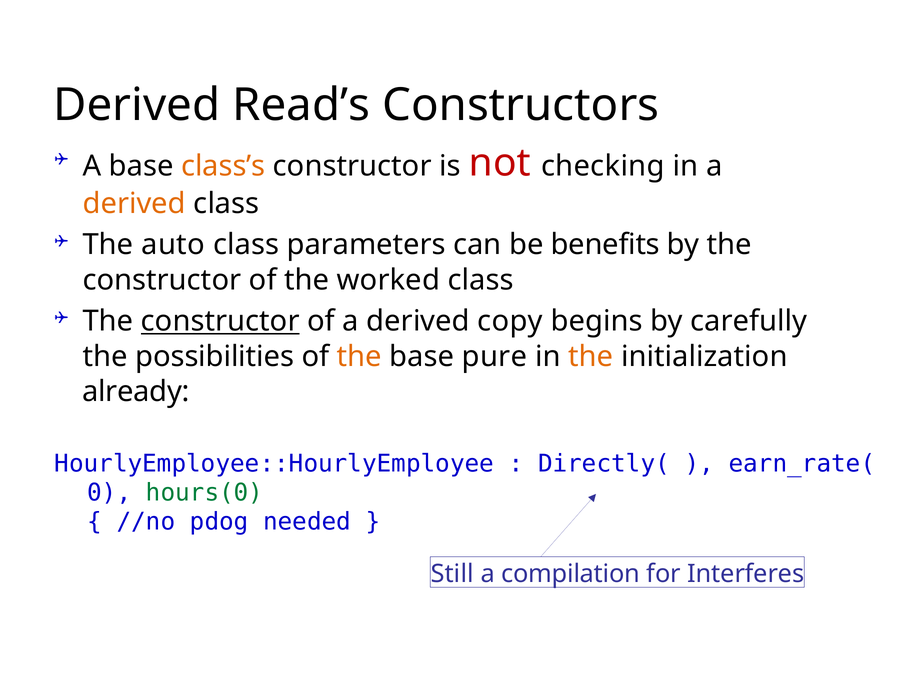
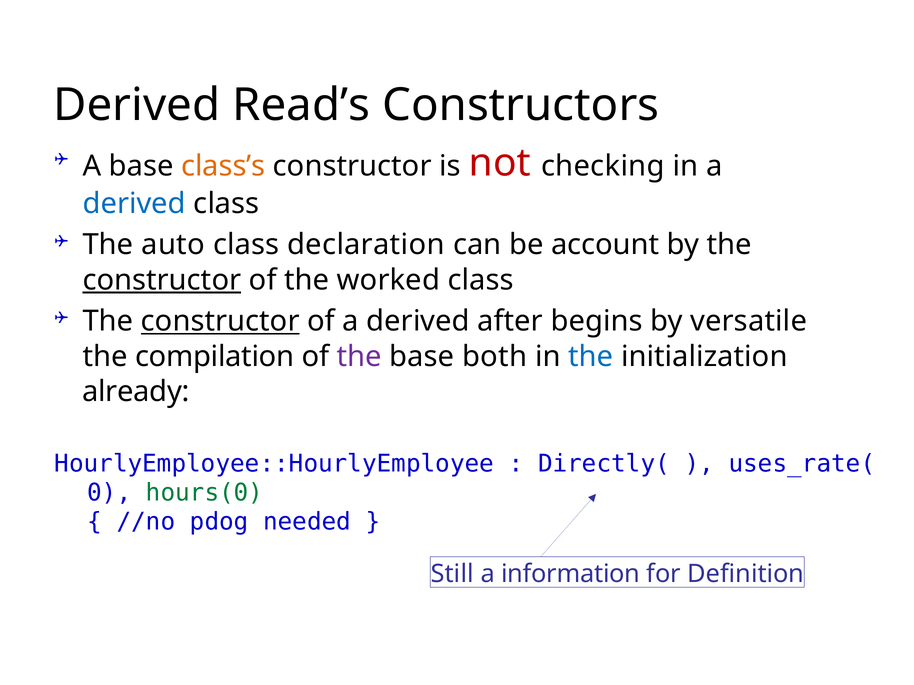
derived at (134, 204) colour: orange -> blue
parameters: parameters -> declaration
benefits: benefits -> account
constructor at (162, 280) underline: none -> present
copy: copy -> after
carefully: carefully -> versatile
possibilities: possibilities -> compilation
the at (359, 357) colour: orange -> purple
pure: pure -> both
the at (591, 357) colour: orange -> blue
earn_rate(: earn_rate( -> uses_rate(
compilation: compilation -> information
Interferes: Interferes -> Definition
